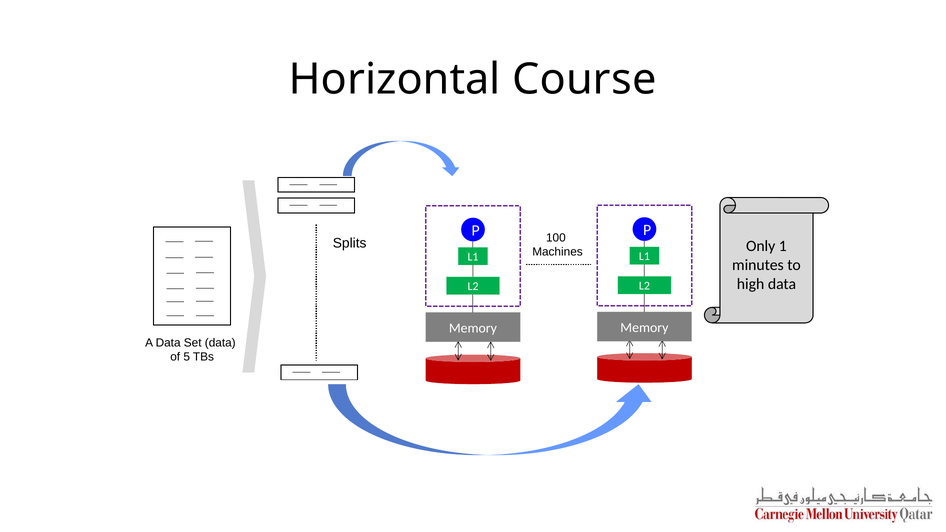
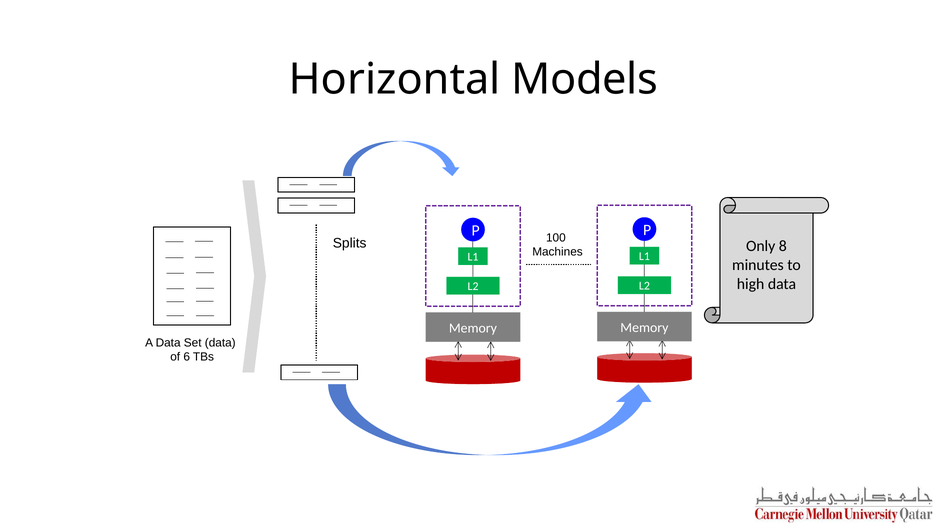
Course: Course -> Models
1: 1 -> 8
5: 5 -> 6
